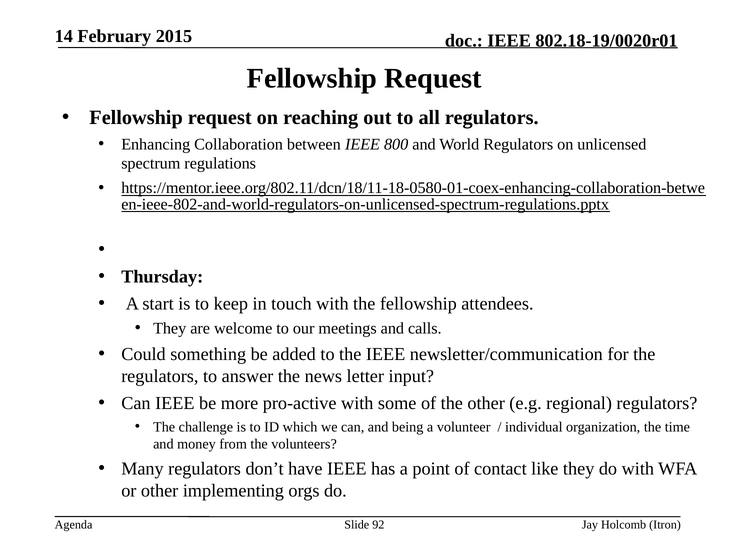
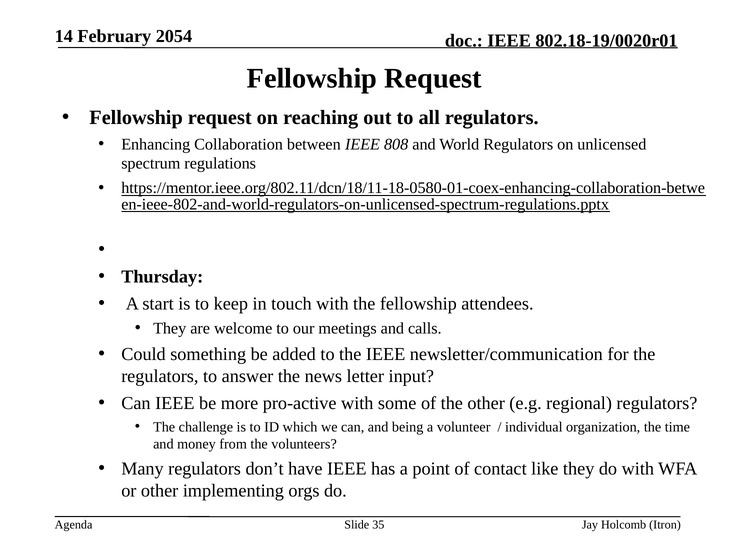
2015: 2015 -> 2054
800: 800 -> 808
92: 92 -> 35
